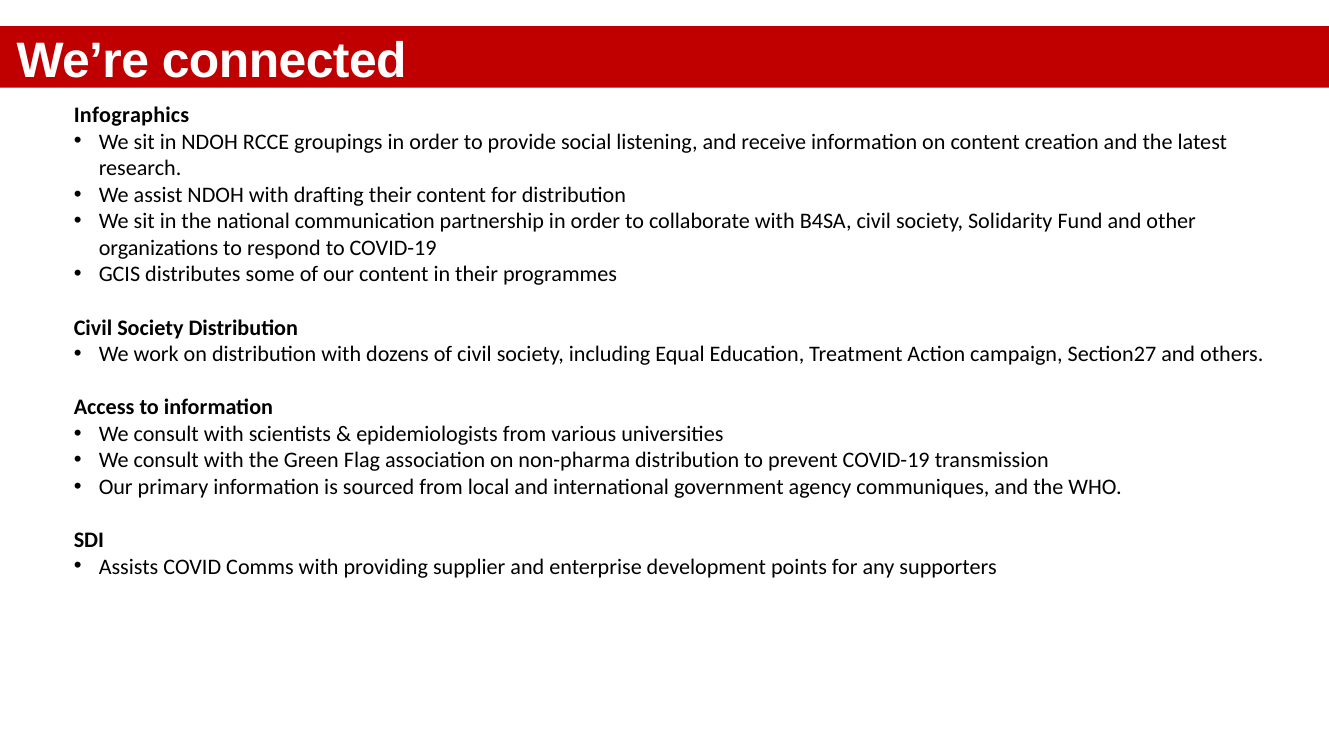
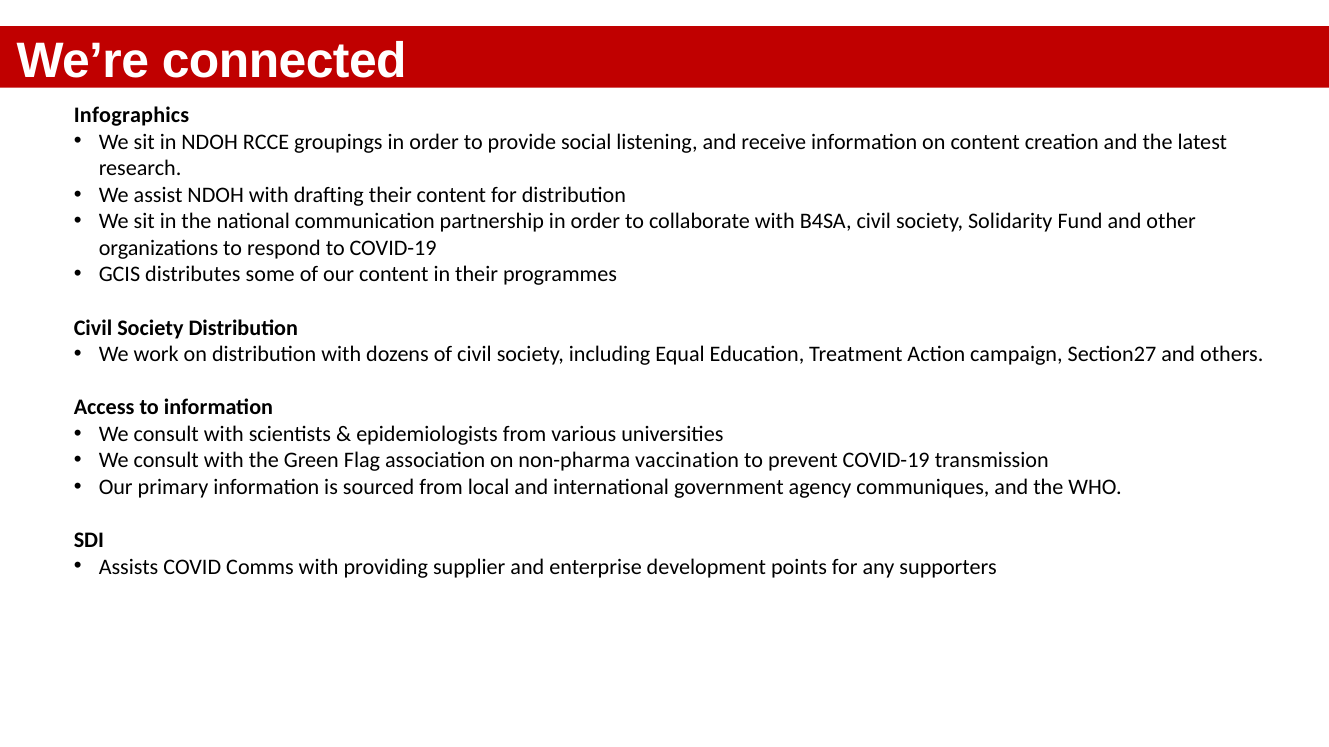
non-pharma distribution: distribution -> vaccination
